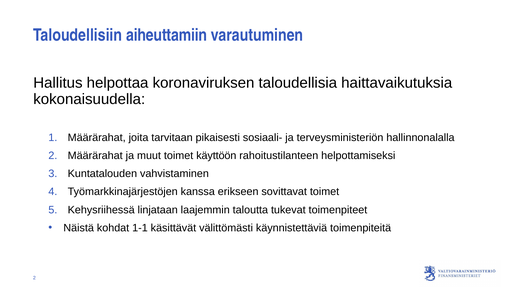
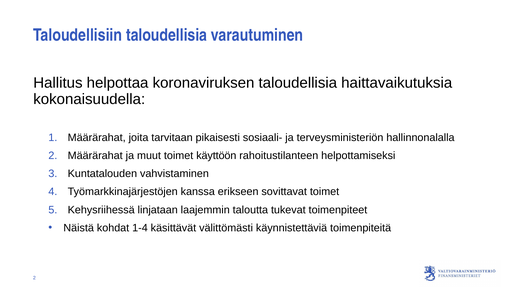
Taloudellisiin aiheuttamiin: aiheuttamiin -> taloudellisia
1-1: 1-1 -> 1-4
